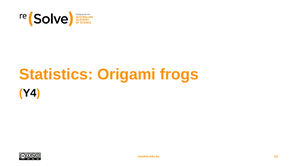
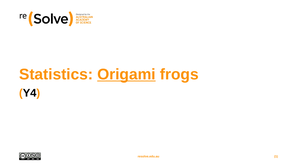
Origami underline: none -> present
